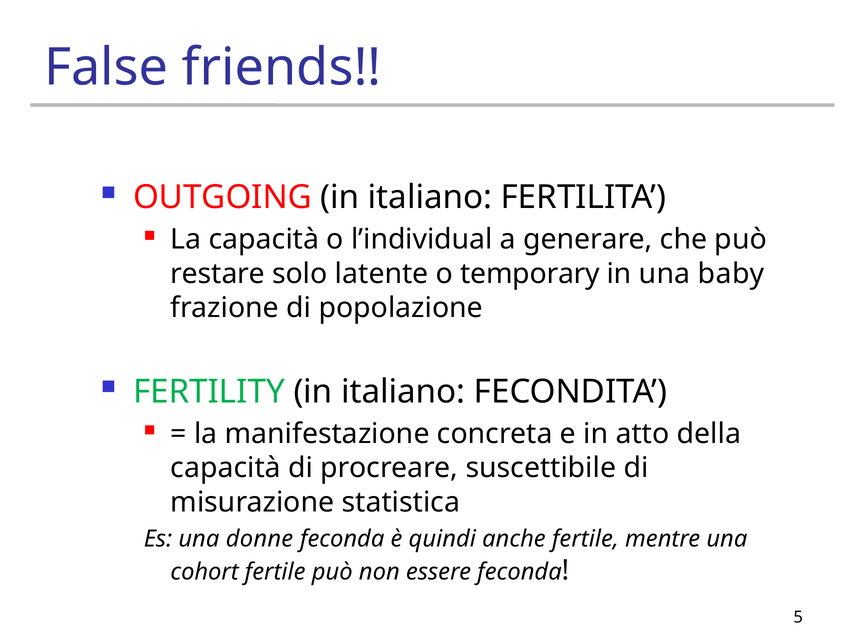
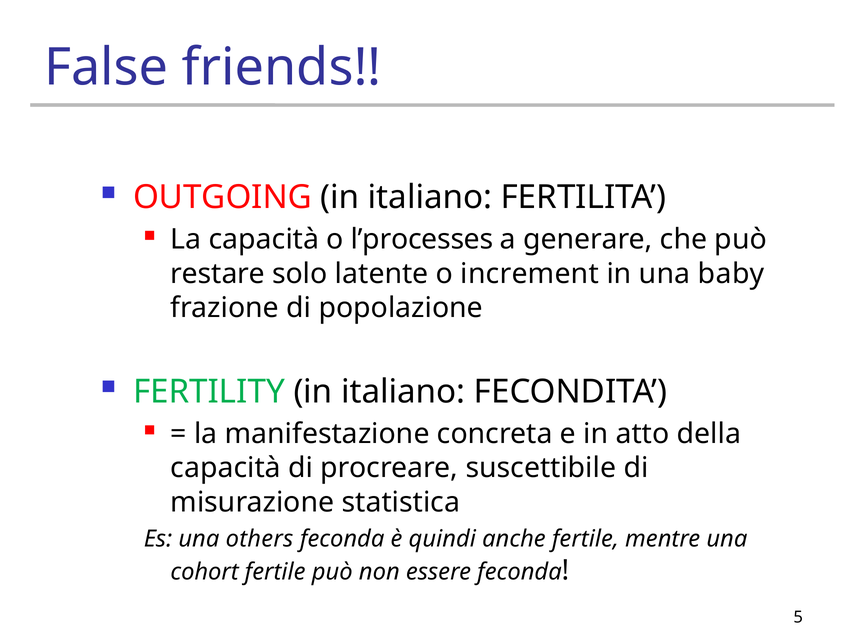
l’individual: l’individual -> l’processes
temporary: temporary -> increment
donne: donne -> others
